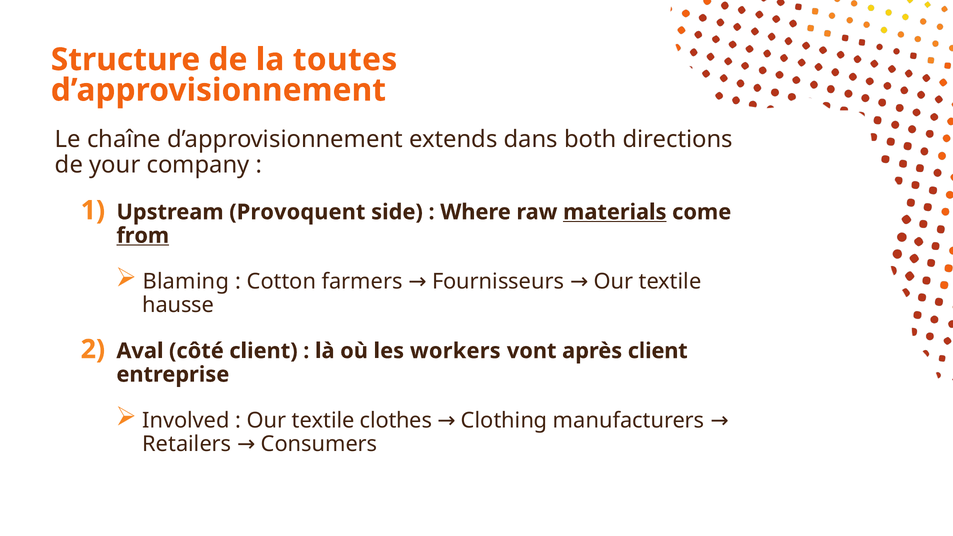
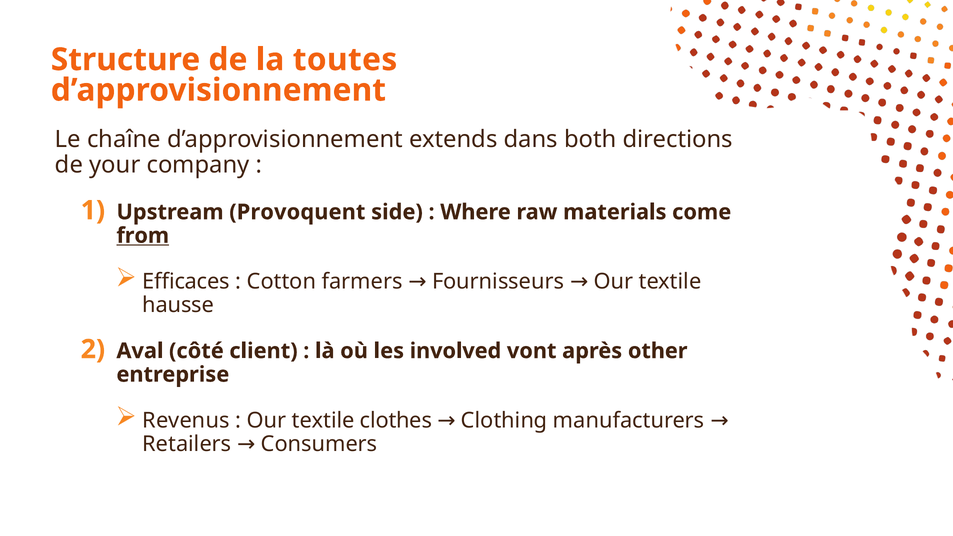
materials underline: present -> none
Blaming: Blaming -> Efficaces
workers: workers -> involved
après client: client -> other
Involved: Involved -> Revenus
